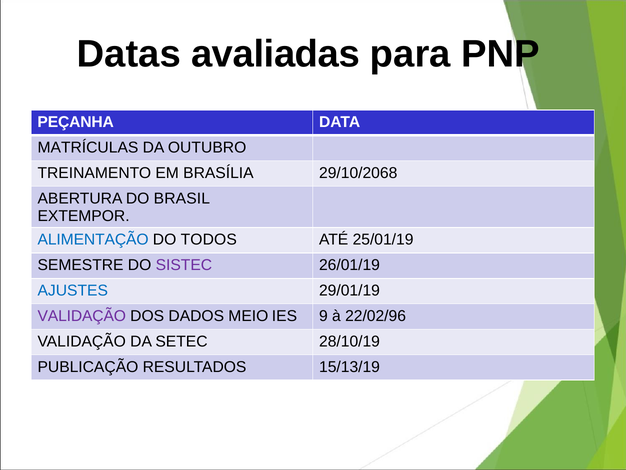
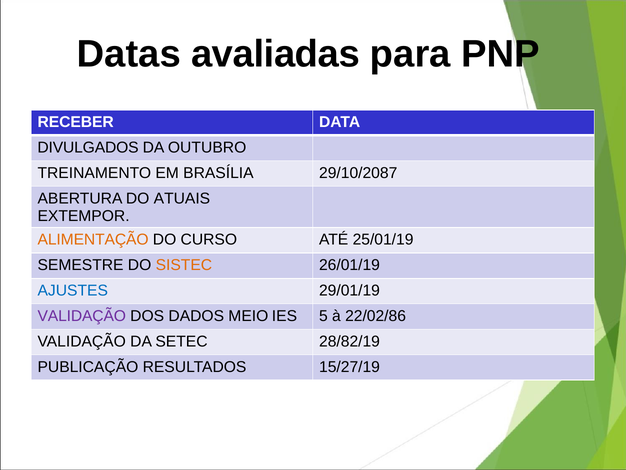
PEÇANHA: PEÇANHA -> RECEBER
MATRÍCULAS: MATRÍCULAS -> DIVULGADOS
29/10/2068: 29/10/2068 -> 29/10/2087
BRASIL: BRASIL -> ATUAIS
ALIMENTAÇÃO colour: blue -> orange
TODOS: TODOS -> CURSO
SISTEC colour: purple -> orange
9: 9 -> 5
22/02/96: 22/02/96 -> 22/02/86
28/10/19: 28/10/19 -> 28/82/19
15/13/19: 15/13/19 -> 15/27/19
